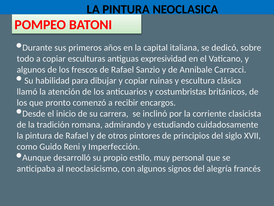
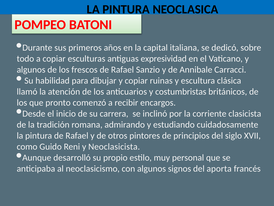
Imperfección: Imperfección -> Neoclasicista
alegría: alegría -> aporta
